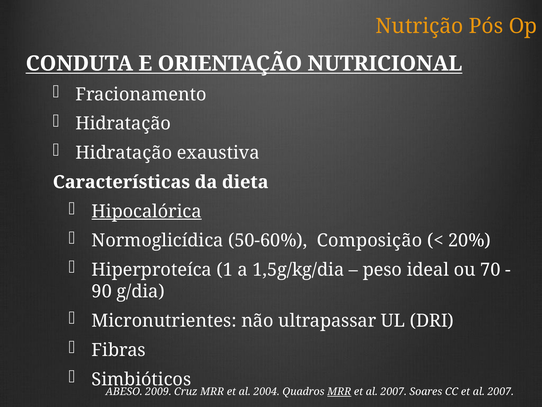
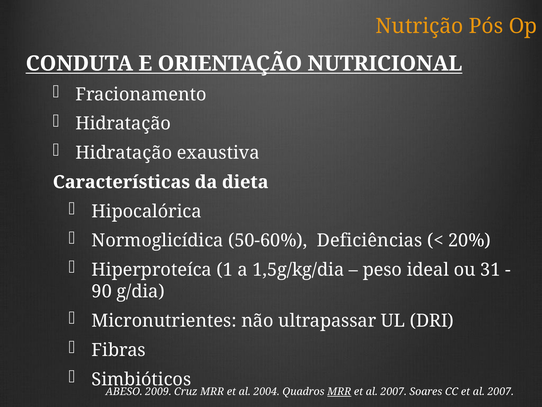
Hipocalórica underline: present -> none
Composição: Composição -> Deficiências
70: 70 -> 31
